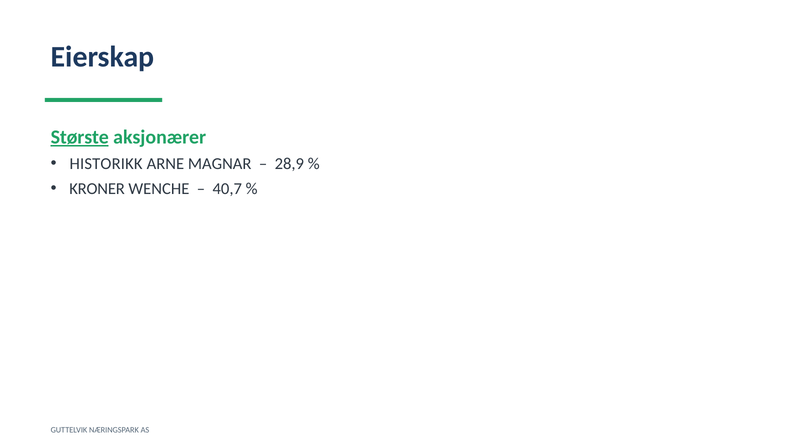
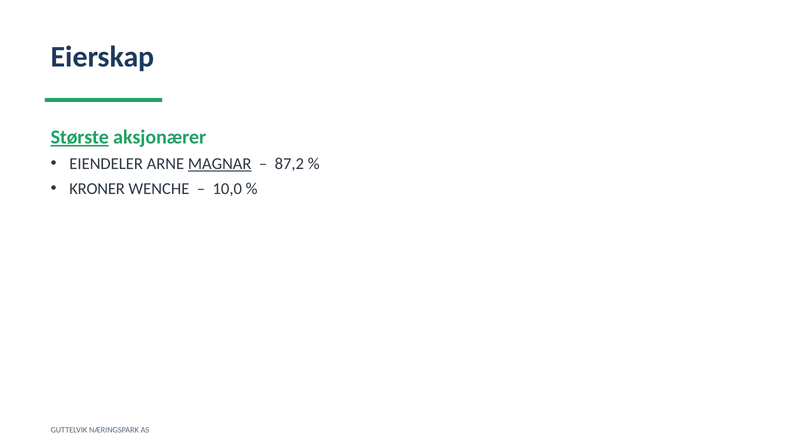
HISTORIKK: HISTORIKK -> EIENDELER
MAGNAR underline: none -> present
28,9: 28,9 -> 87,2
40,7: 40,7 -> 10,0
